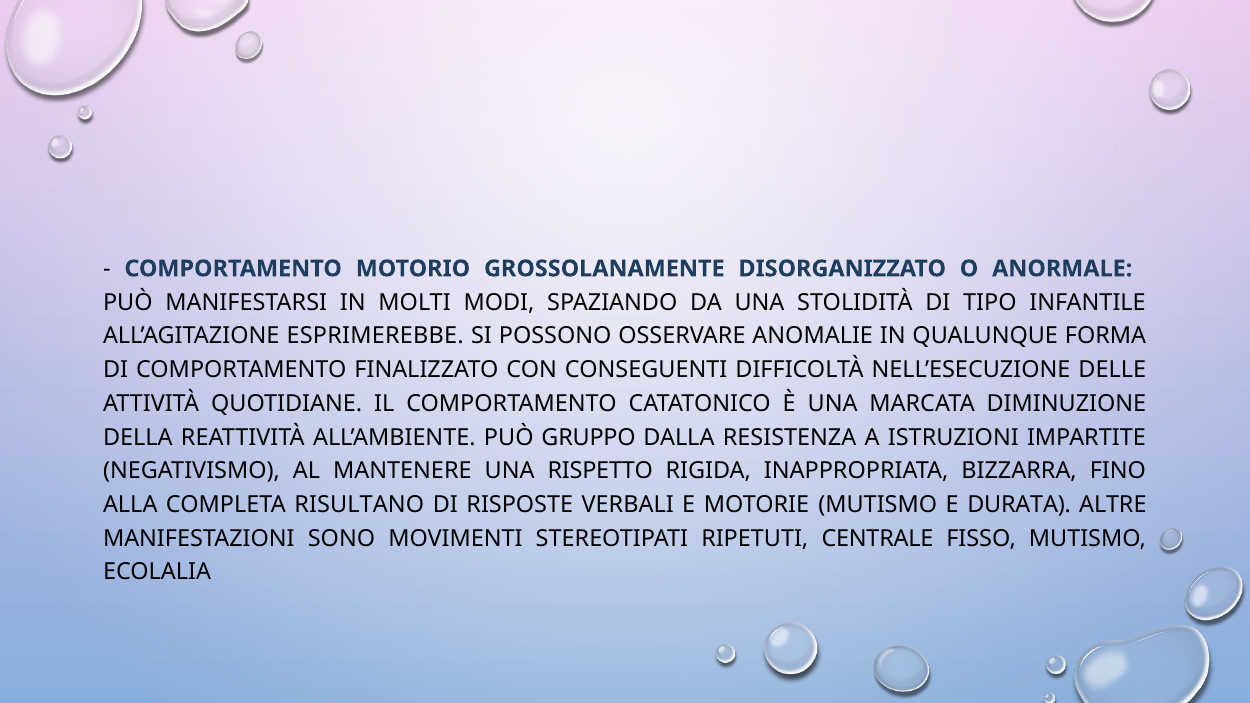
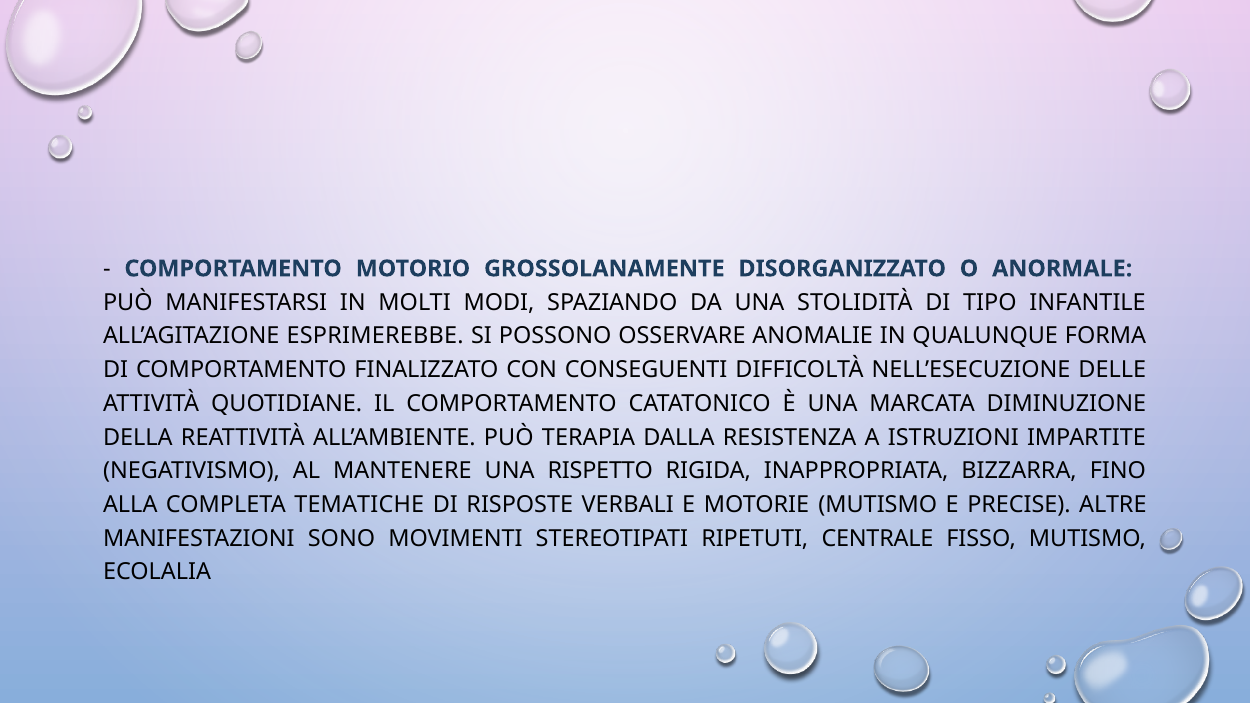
GRUPPO: GRUPPO -> TERAPIA
RISULTANO: RISULTANO -> TEMATICHE
DURATA: DURATA -> PRECISE
